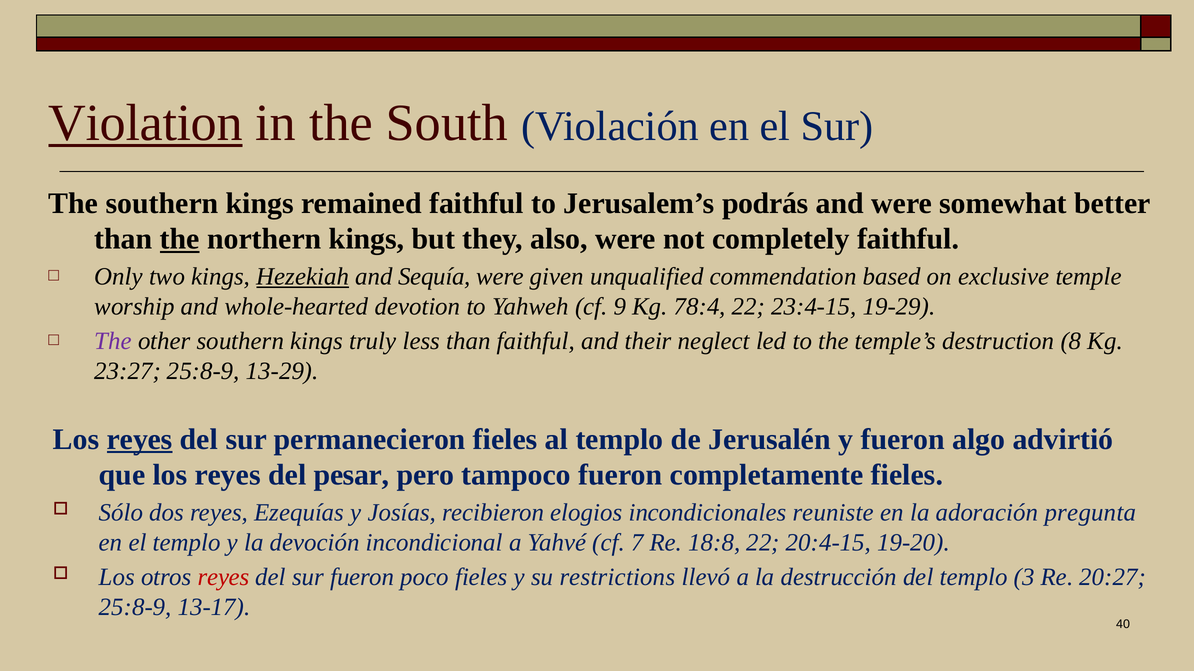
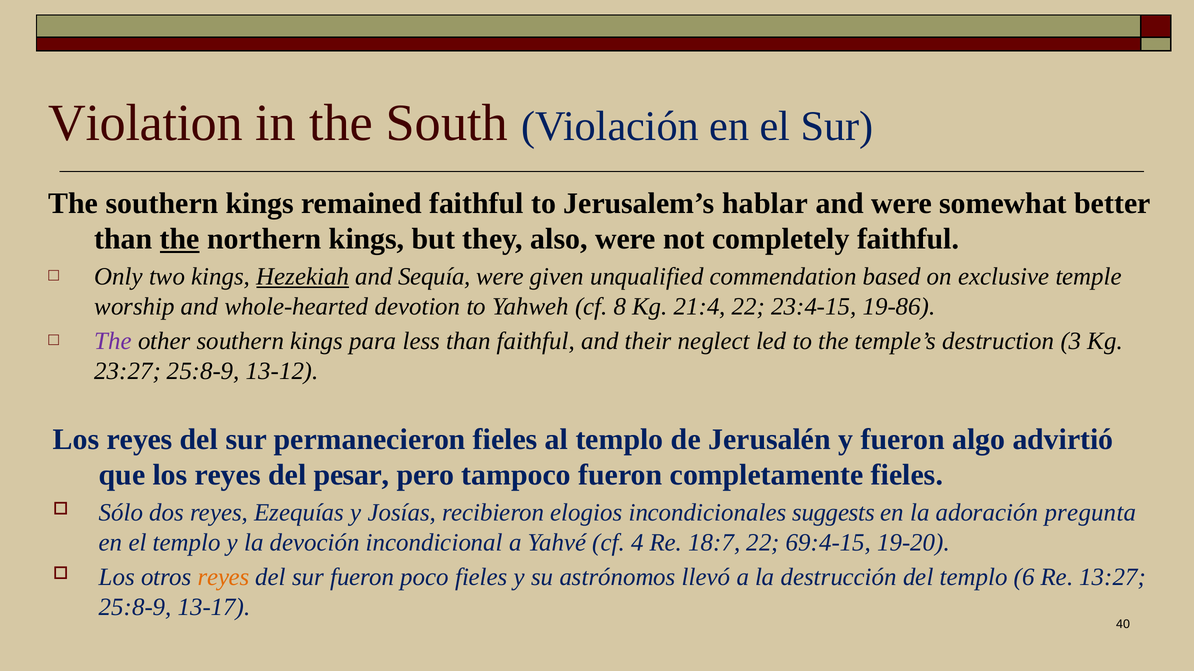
Violation underline: present -> none
podrás: podrás -> hablar
9: 9 -> 8
78:4: 78:4 -> 21:4
19-29: 19-29 -> 19-86
truly: truly -> para
8: 8 -> 3
13-29: 13-29 -> 13-12
reyes at (140, 440) underline: present -> none
reuniste: reuniste -> suggests
7: 7 -> 4
18:8: 18:8 -> 18:7
20:4-15: 20:4-15 -> 69:4-15
reyes at (224, 578) colour: red -> orange
restrictions: restrictions -> astrónomos
3: 3 -> 6
20:27: 20:27 -> 13:27
